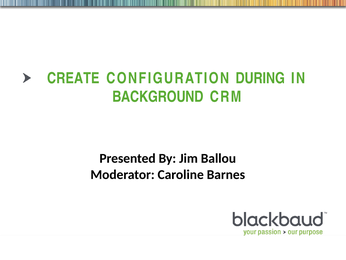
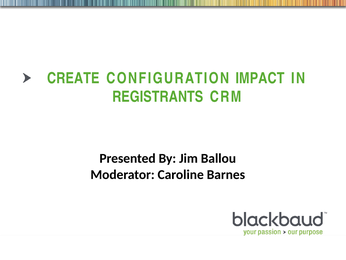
DURING: DURING -> IMPACT
BACKGROUND: BACKGROUND -> REGISTRANTS
